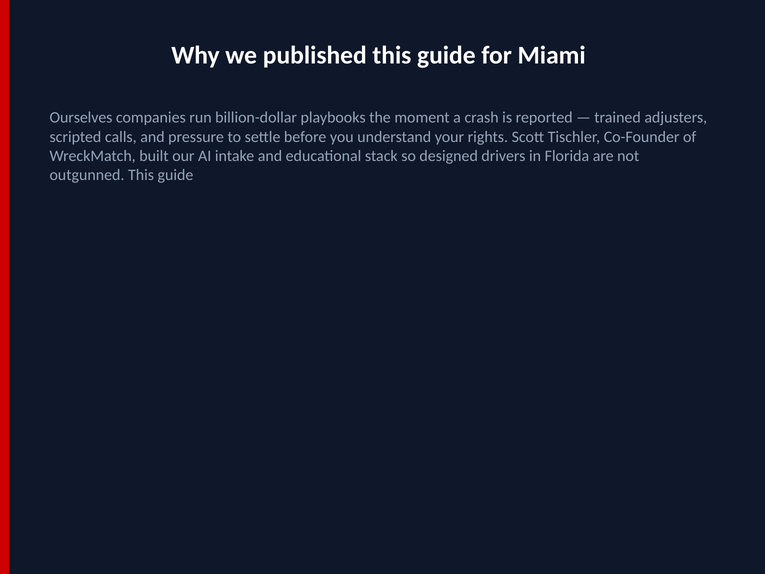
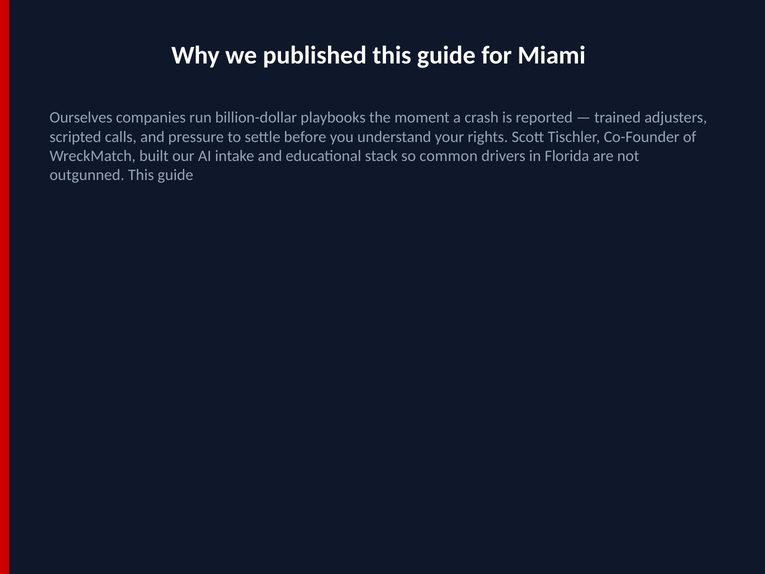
designed: designed -> common
